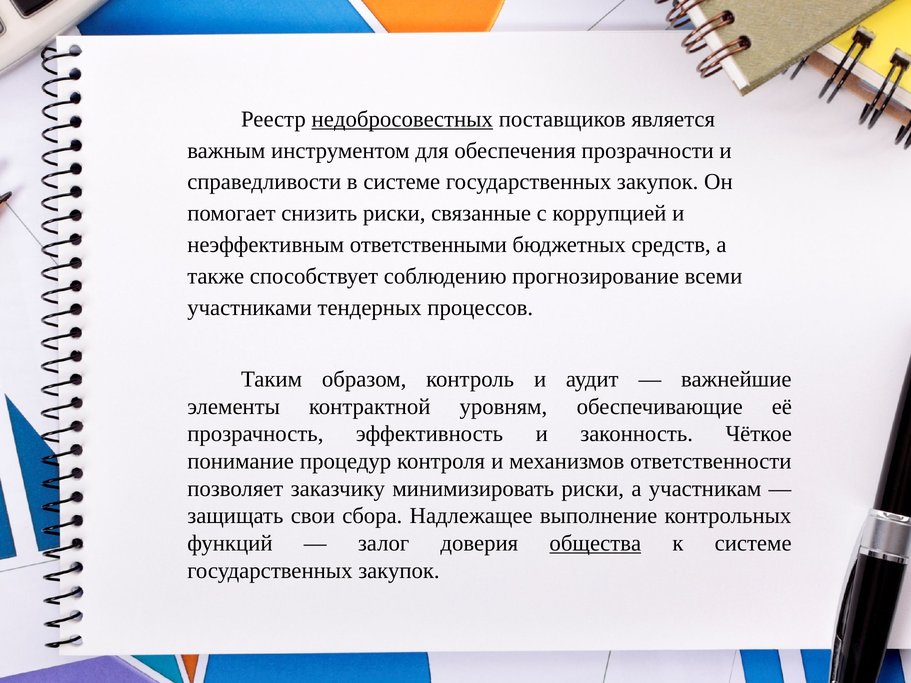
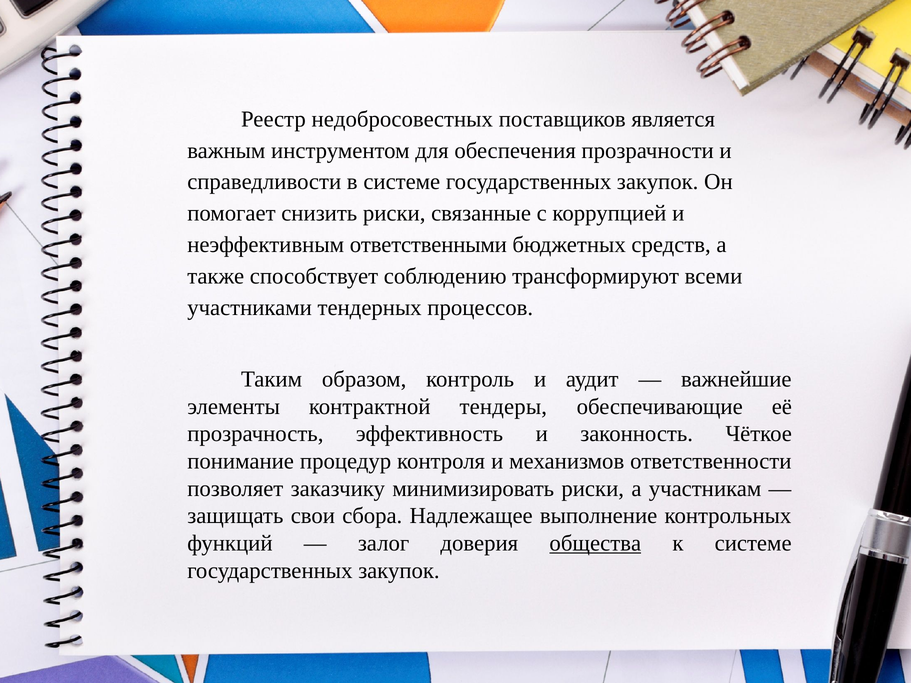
недобросовестных underline: present -> none
прогнозирование: прогнозирование -> трансформируют
уровням: уровням -> тендеры
